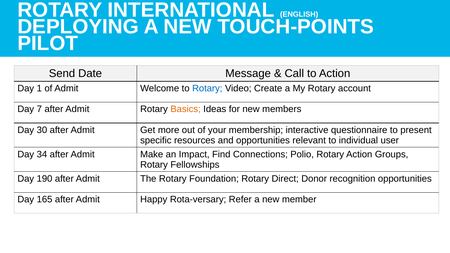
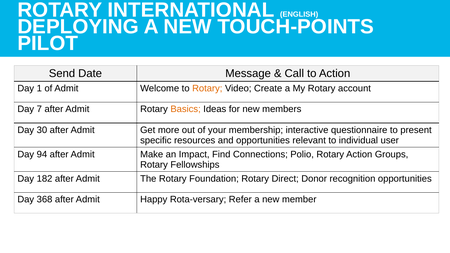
Rotary at (207, 88) colour: blue -> orange
34: 34 -> 94
190: 190 -> 182
165: 165 -> 368
